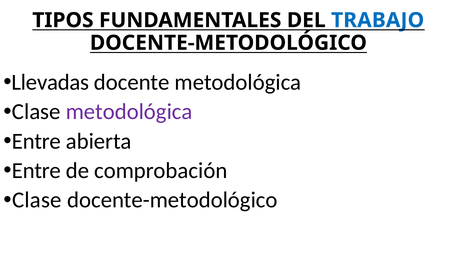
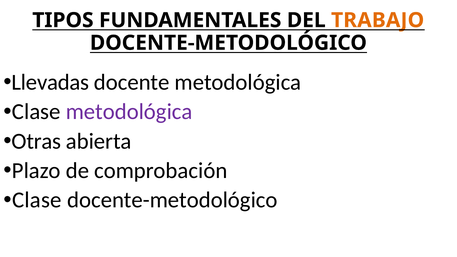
TRABAJO colour: blue -> orange
Entre at (36, 141): Entre -> Otras
Entre at (36, 171): Entre -> Plazo
